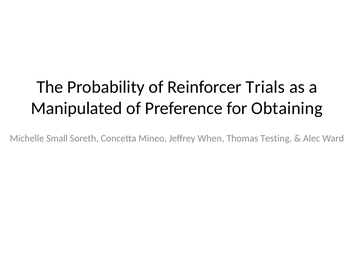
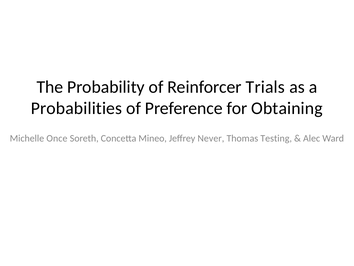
Manipulated: Manipulated -> Probabilities
Small: Small -> Once
When: When -> Never
